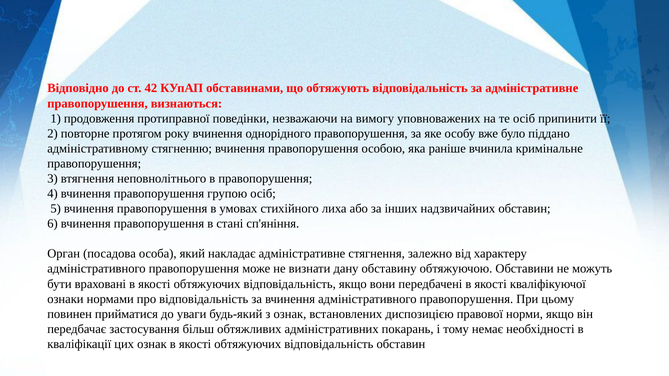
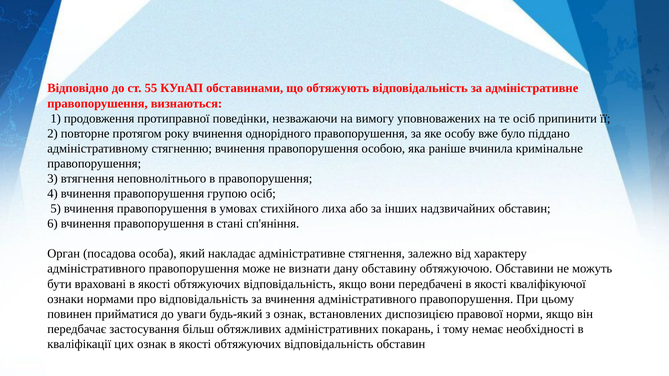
42: 42 -> 55
